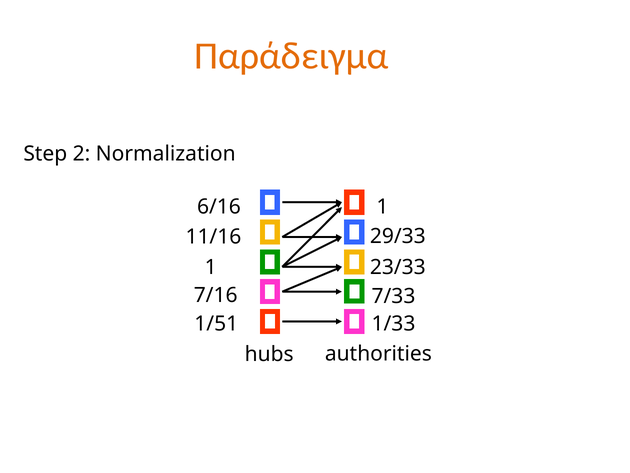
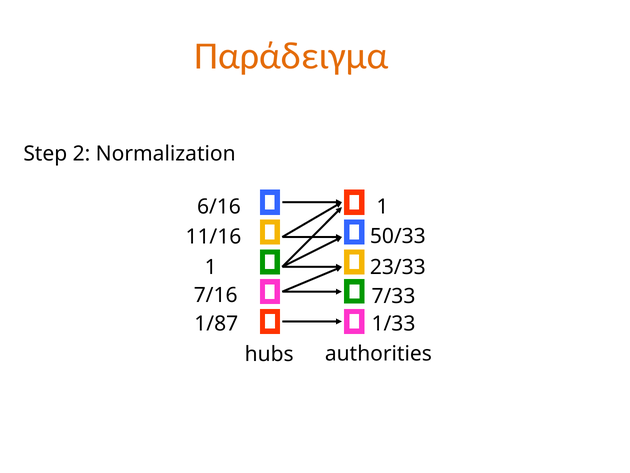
29/33: 29/33 -> 50/33
1/51: 1/51 -> 1/87
